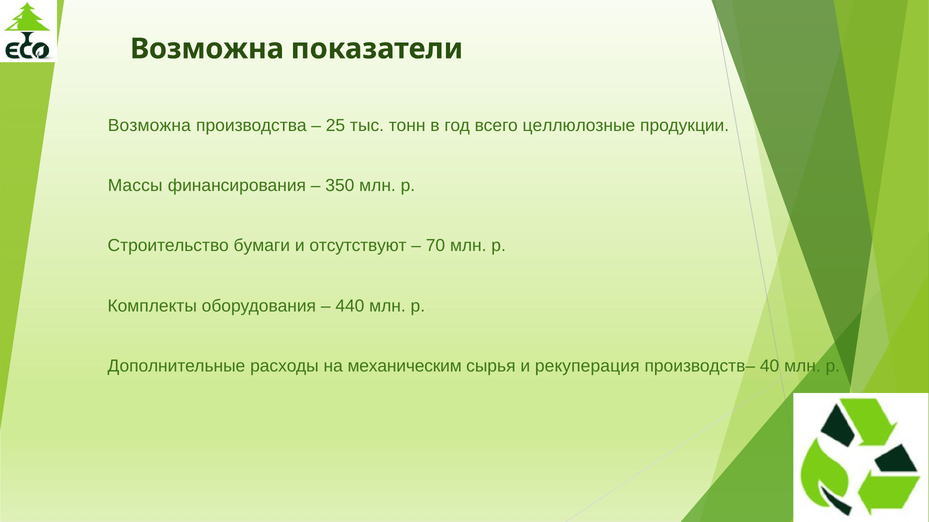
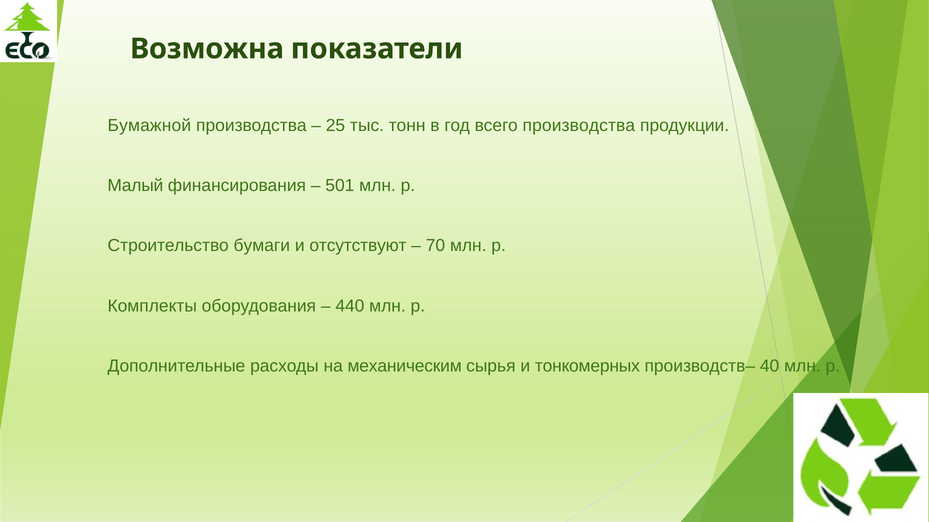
Возможна at (149, 126): Возможна -> Бумажной
всего целлюлозные: целлюлозные -> производства
Массы: Массы -> Малый
350: 350 -> 501
рекуперация: рекуперация -> тонкомерных
